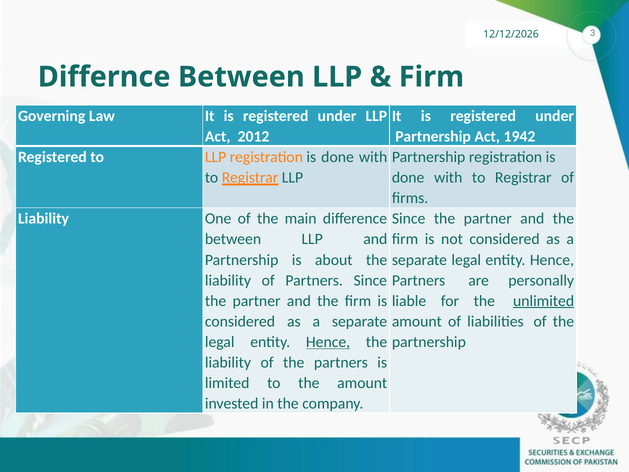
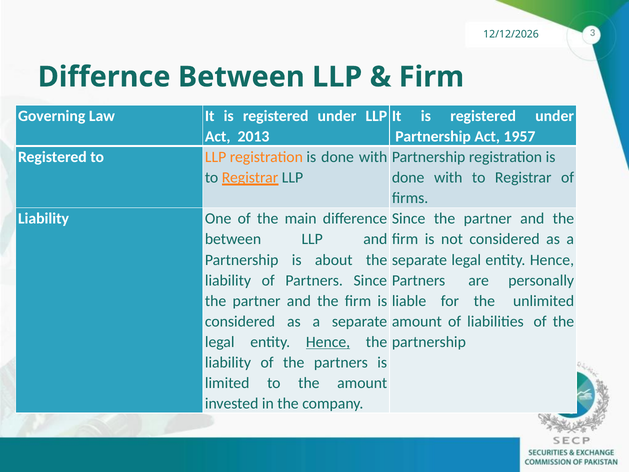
2012: 2012 -> 2013
1942: 1942 -> 1957
unlimited underline: present -> none
